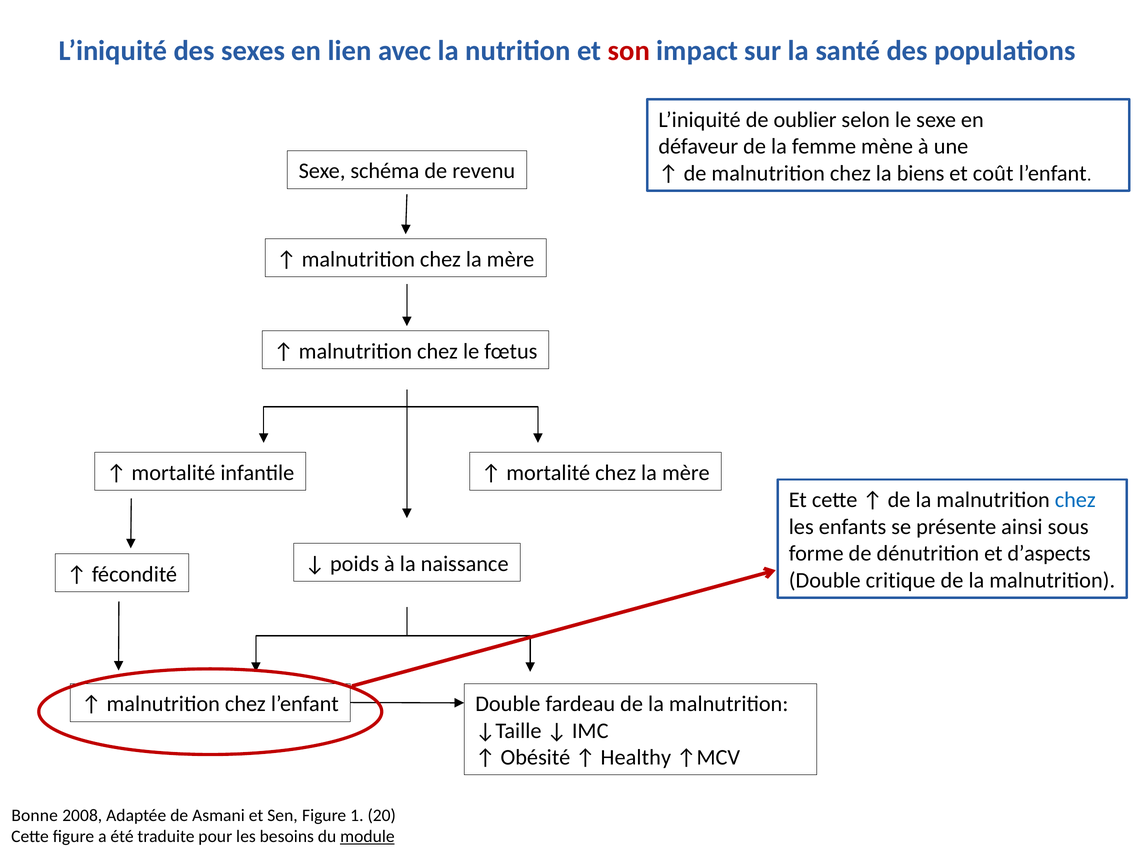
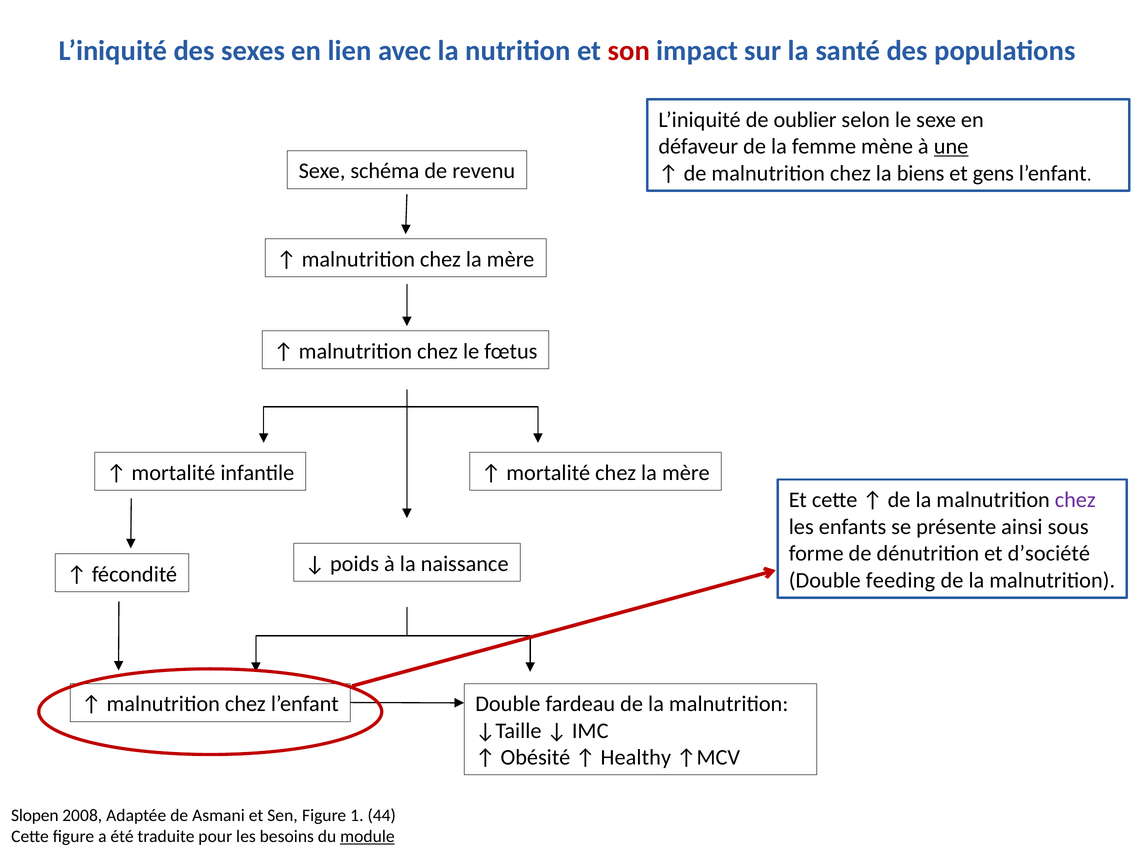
une underline: none -> present
coût: coût -> gens
chez at (1075, 500) colour: blue -> purple
d’aspects: d’aspects -> d’société
critique: critique -> feeding
Bonne: Bonne -> Slopen
20: 20 -> 44
